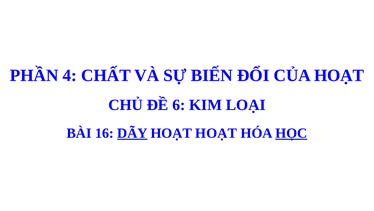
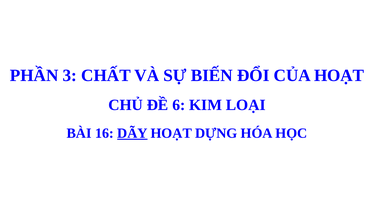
4: 4 -> 3
HOẠT HOẠT: HOẠT -> DỰNG
HỌC underline: present -> none
